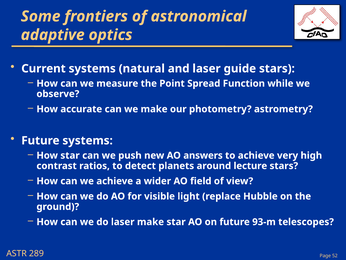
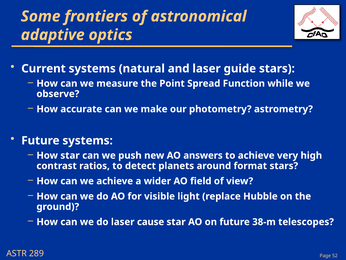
lecture: lecture -> format
laser make: make -> cause
93-m: 93-m -> 38-m
